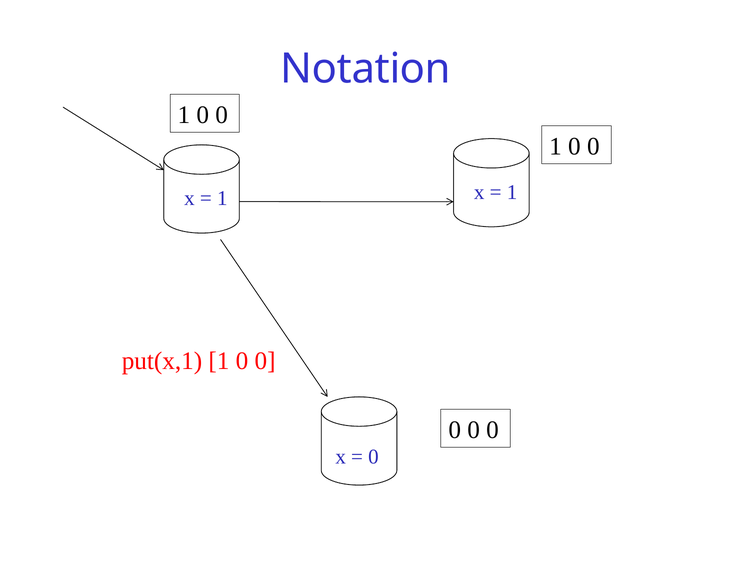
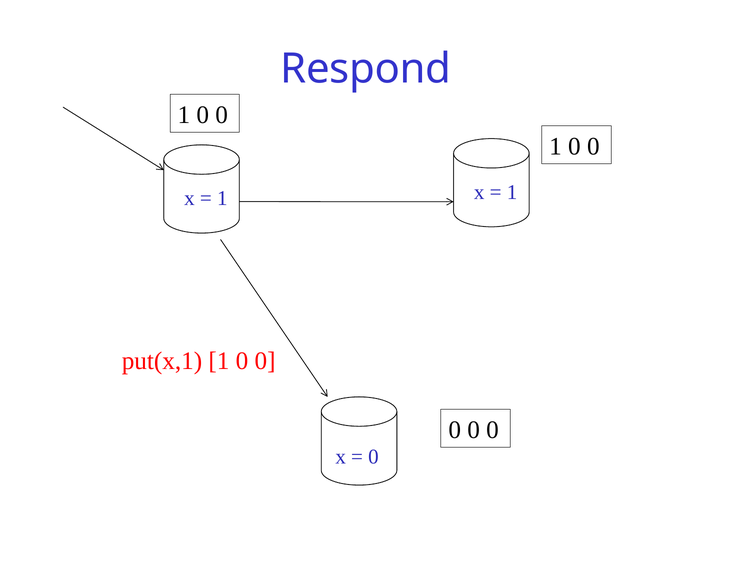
Notation: Notation -> Respond
